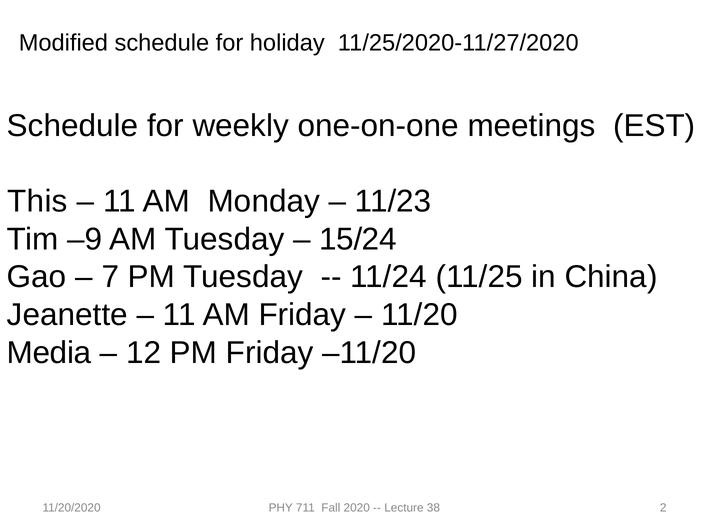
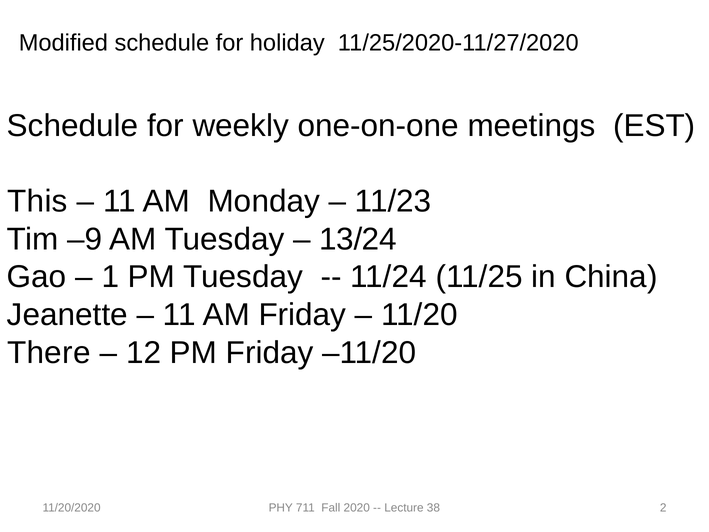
15/24: 15/24 -> 13/24
7: 7 -> 1
Media: Media -> There
